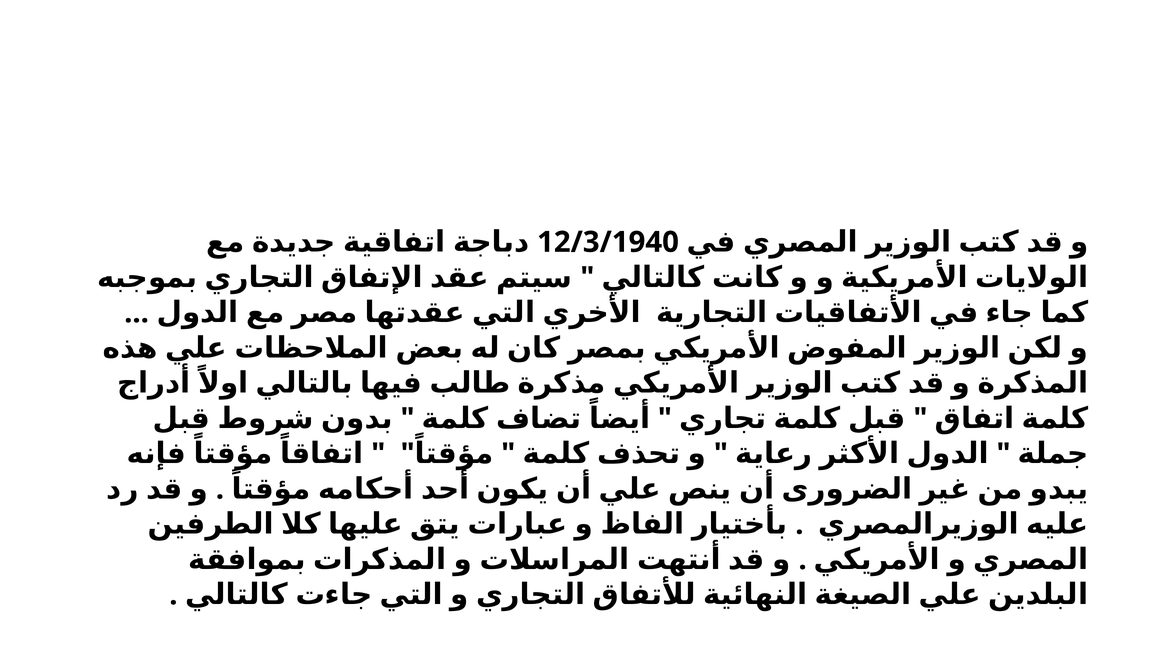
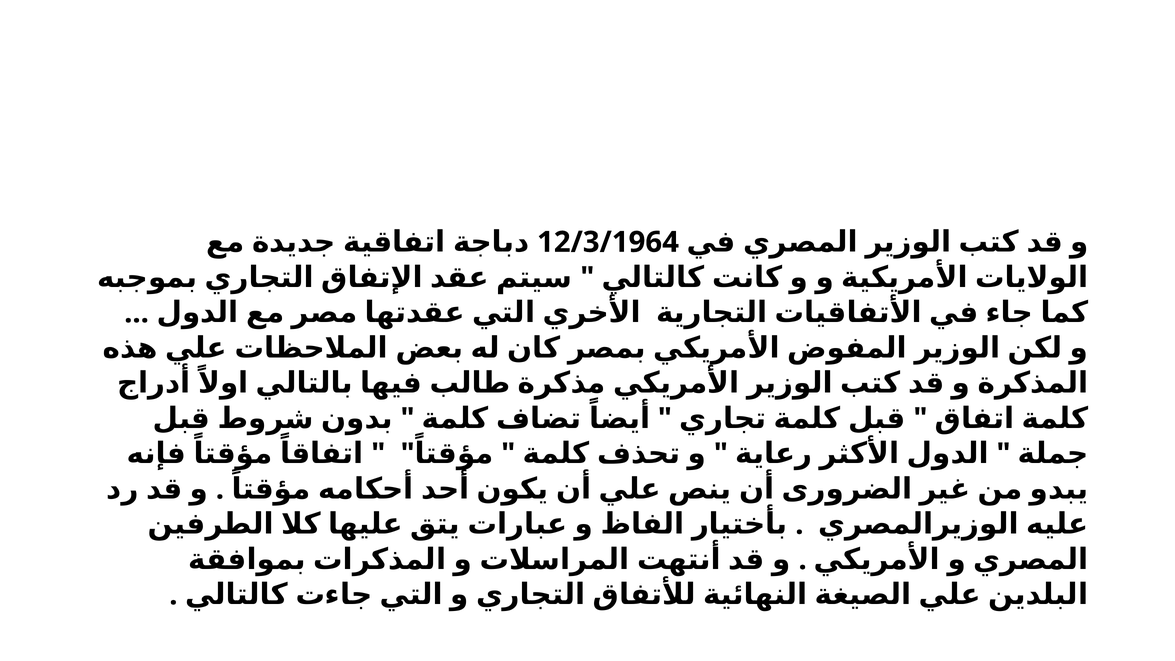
12/3/1940: 12/3/1940 -> 12/3/1964
